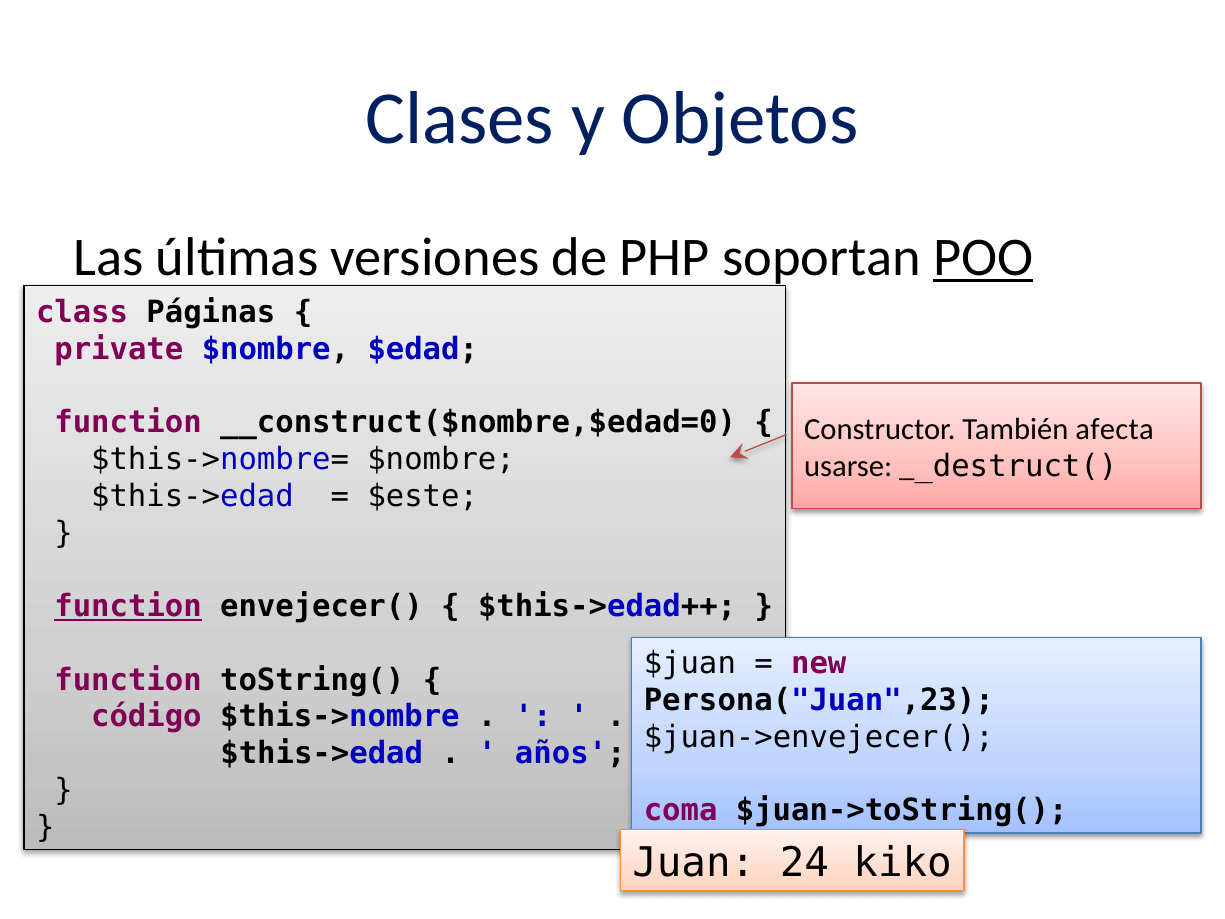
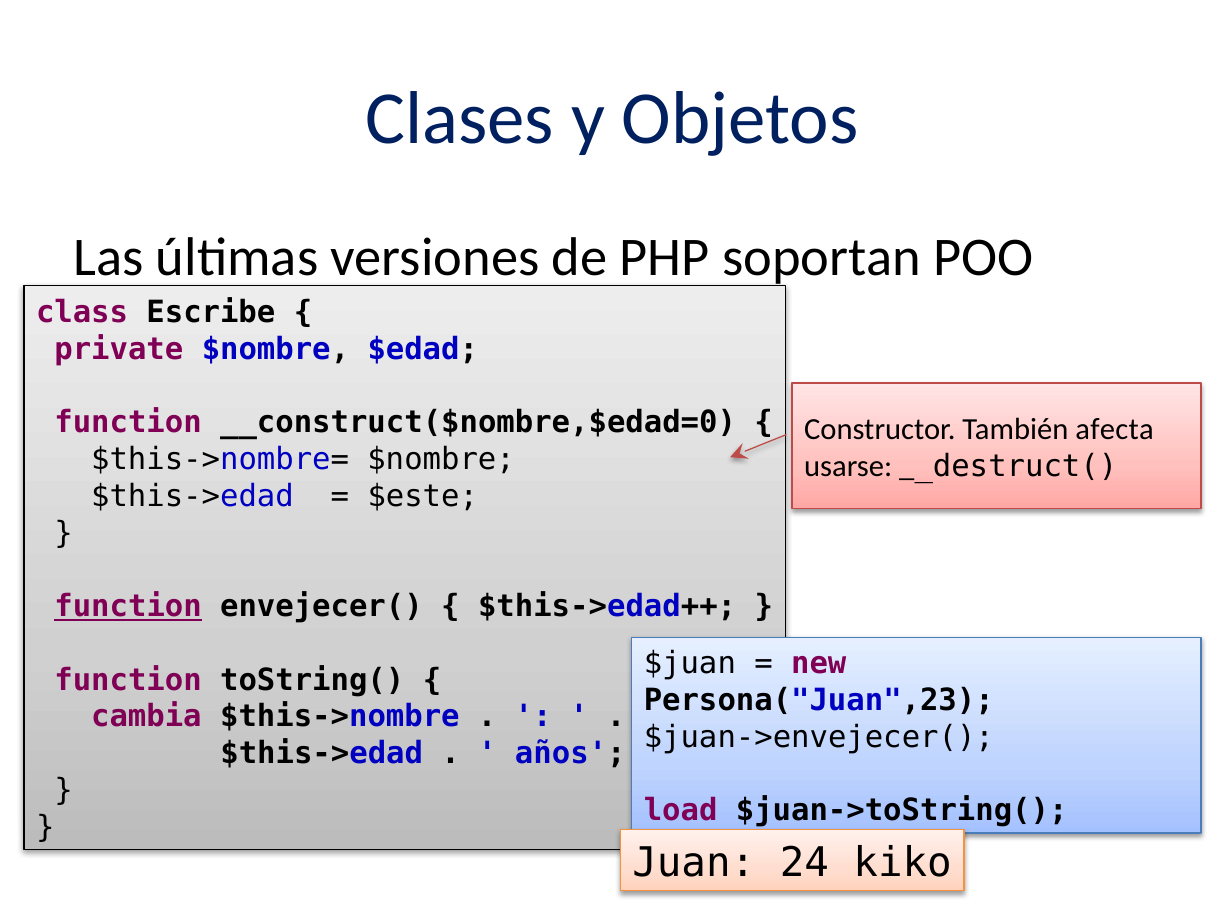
POO underline: present -> none
Páginas: Páginas -> Escribe
código: código -> cambia
coma: coma -> load
